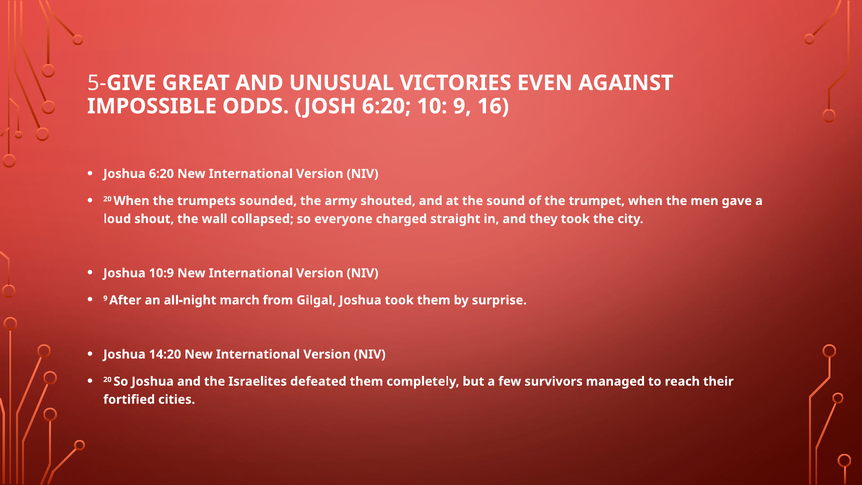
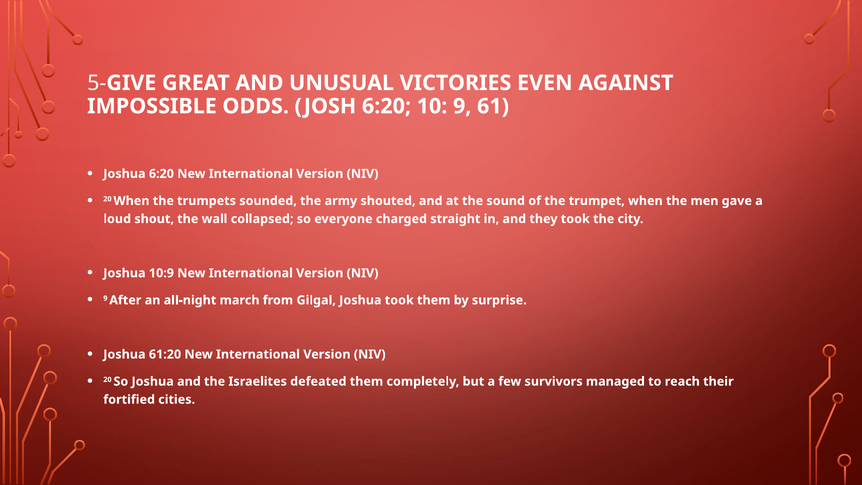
16: 16 -> 61
14:20: 14:20 -> 61:20
